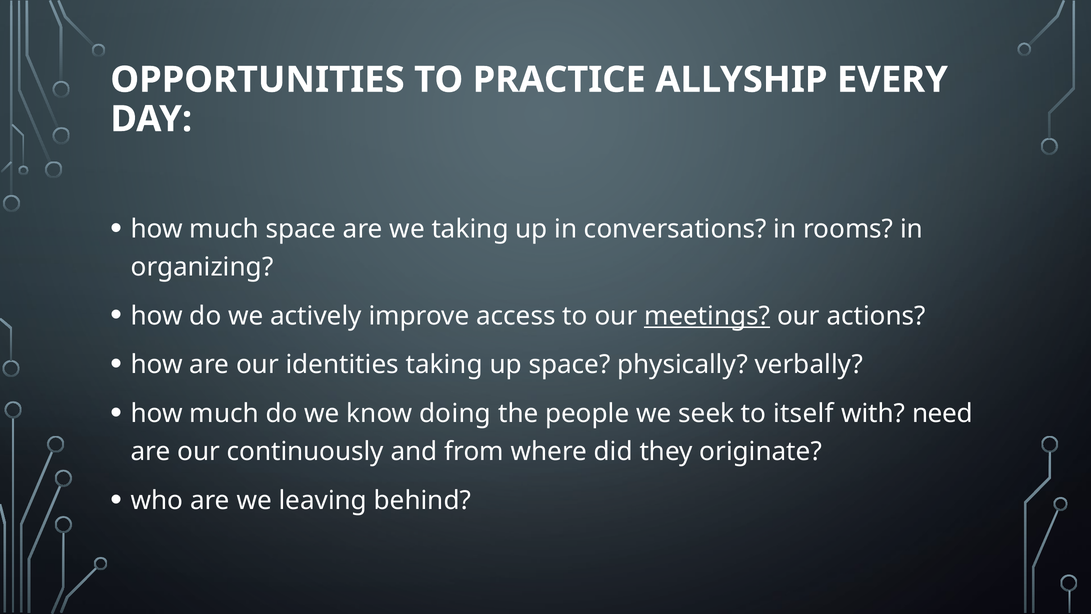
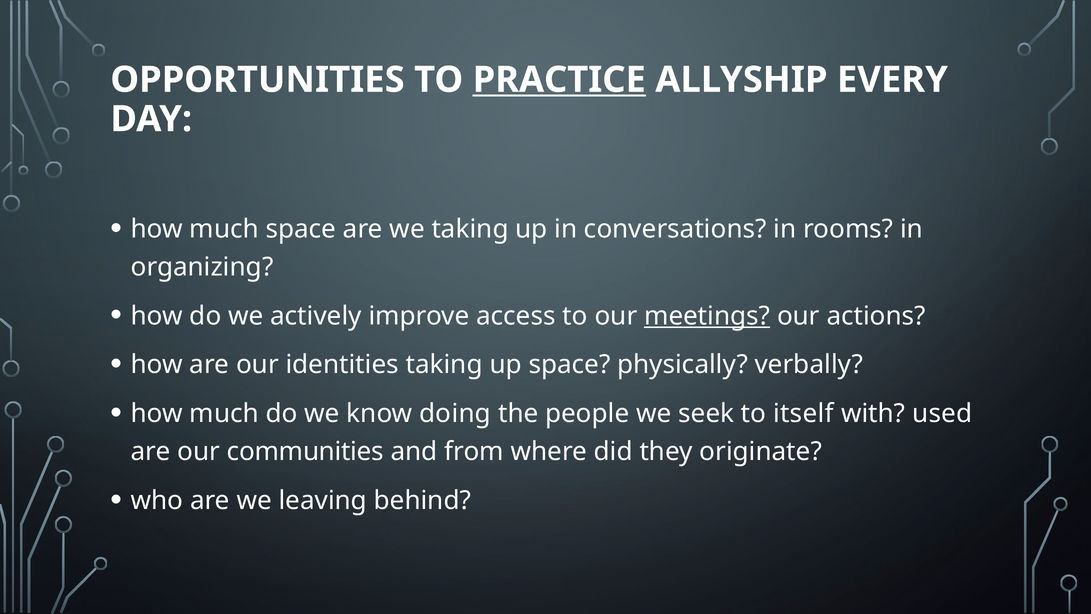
PRACTICE underline: none -> present
need: need -> used
continuously: continuously -> communities
